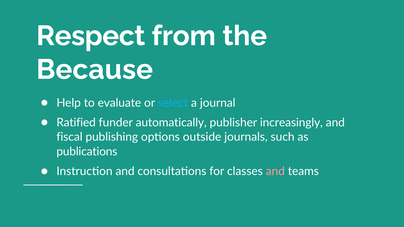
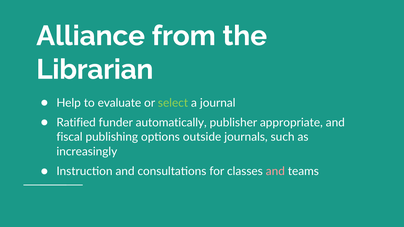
Respect: Respect -> Alliance
Because: Because -> Librarian
select colour: light blue -> light green
increasingly: increasingly -> appropriate
publications: publications -> increasingly
